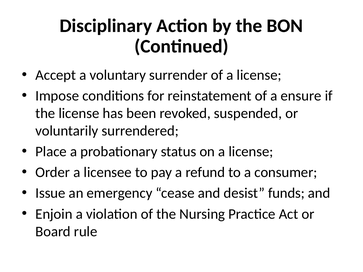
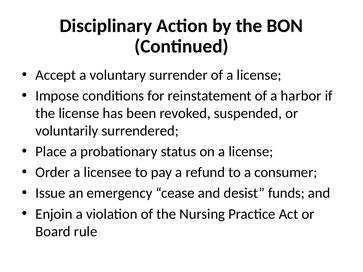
ensure: ensure -> harbor
